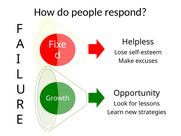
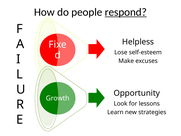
respond underline: none -> present
